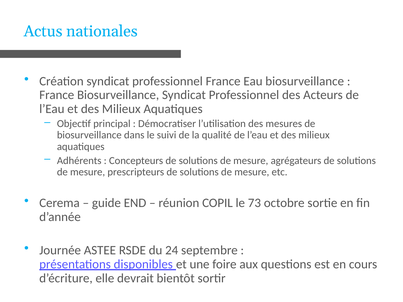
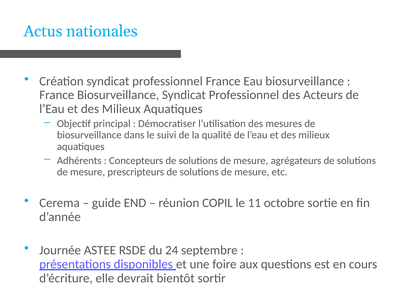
73: 73 -> 11
